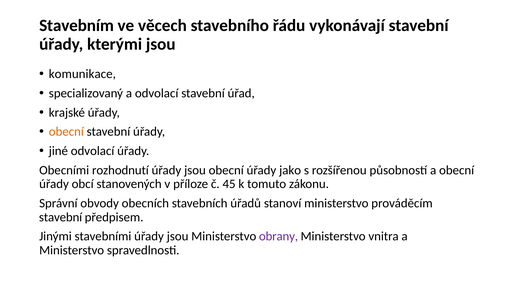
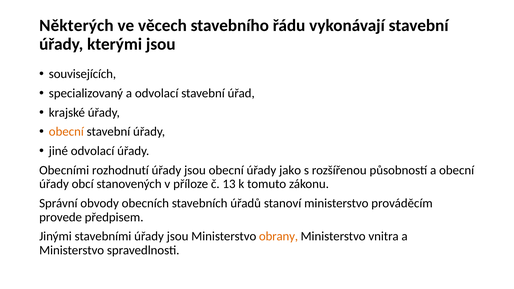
Stavebním: Stavebním -> Některých
komunikace: komunikace -> souvisejících
45: 45 -> 13
stavební at (61, 217): stavební -> provede
obrany colour: purple -> orange
